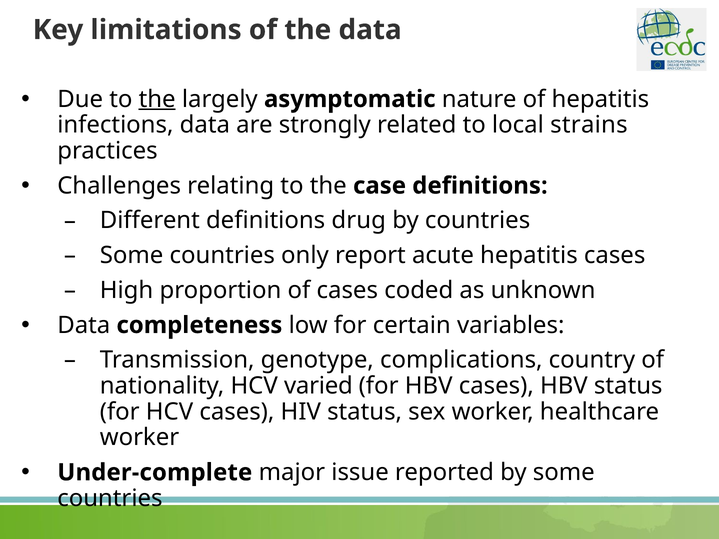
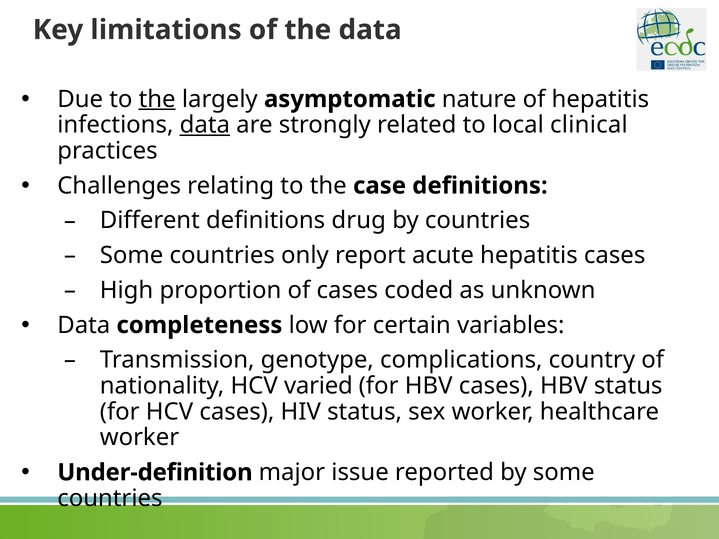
data at (205, 125) underline: none -> present
strains: strains -> clinical
Under-complete: Under-complete -> Under-definition
